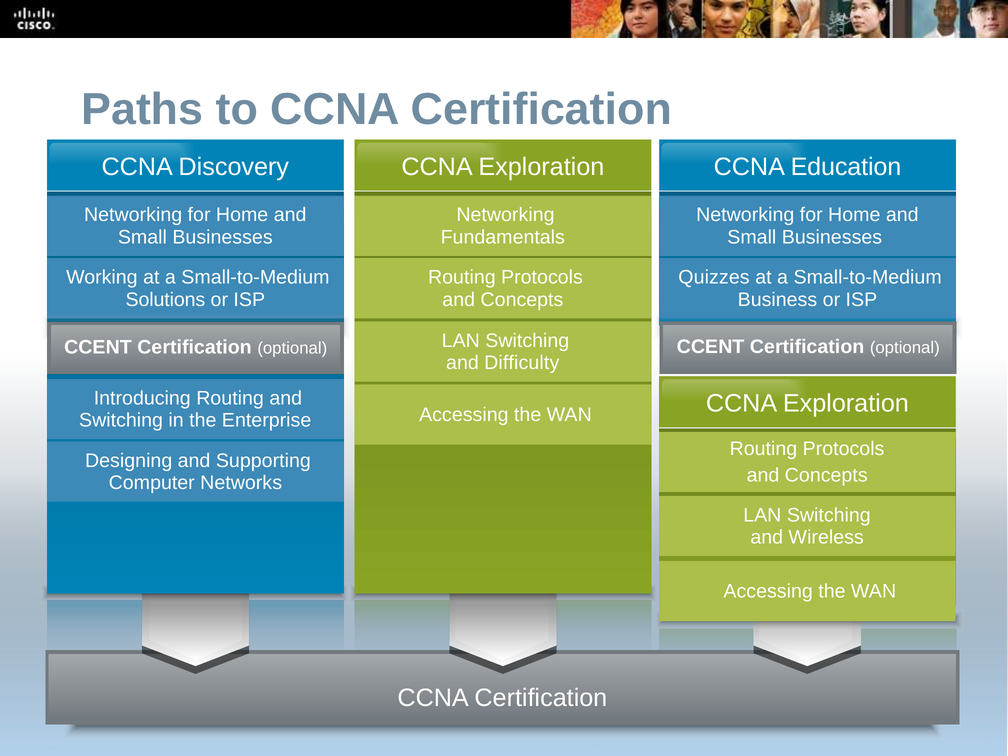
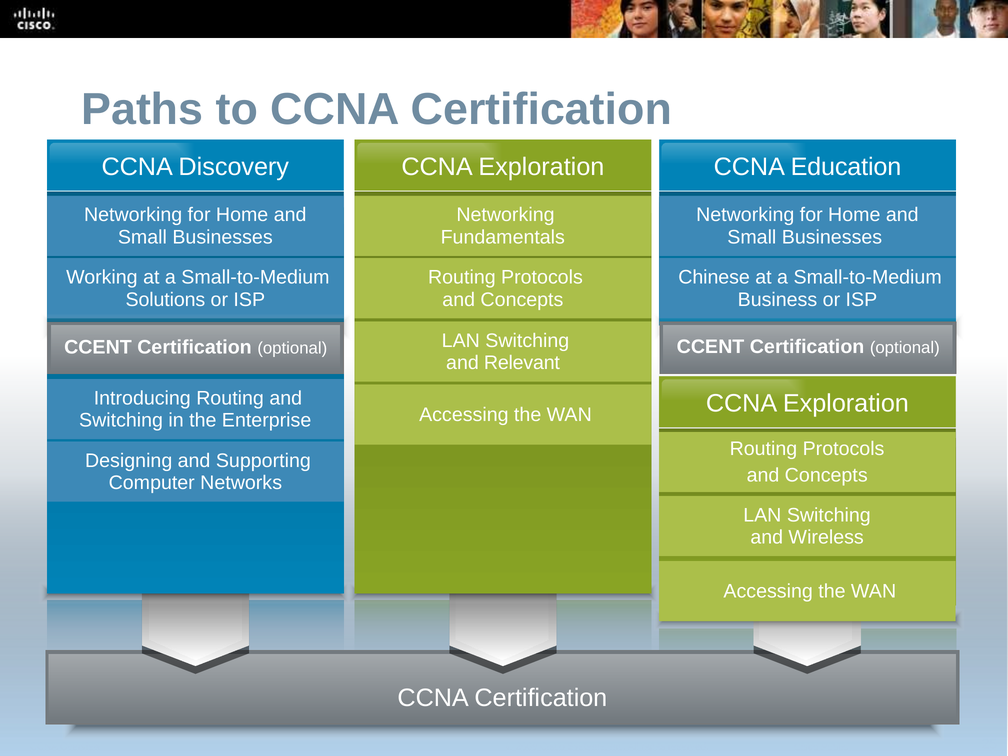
Quizzes: Quizzes -> Chinese
Difficulty: Difficulty -> Relevant
